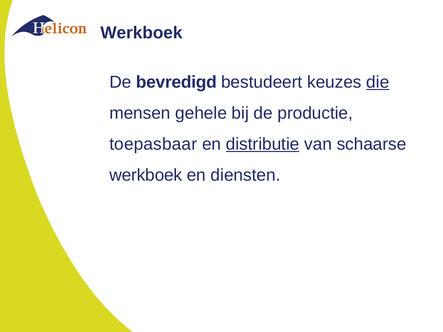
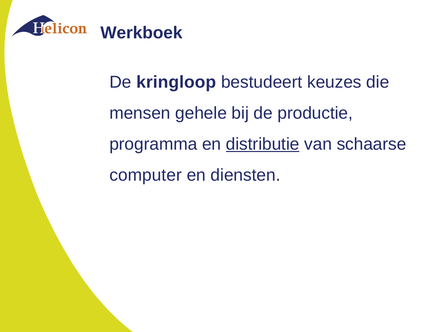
bevredigd: bevredigd -> kringloop
die underline: present -> none
toepasbaar: toepasbaar -> programma
werkboek at (146, 175): werkboek -> computer
